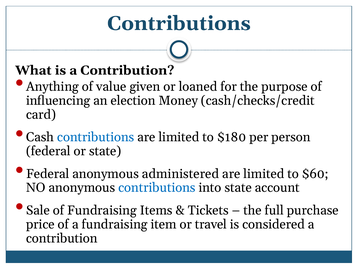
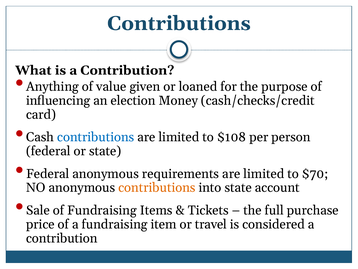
$180: $180 -> $108
administered: administered -> requirements
$60: $60 -> $70
contributions at (157, 187) colour: blue -> orange
